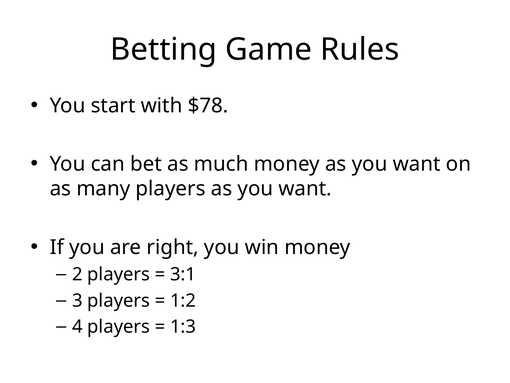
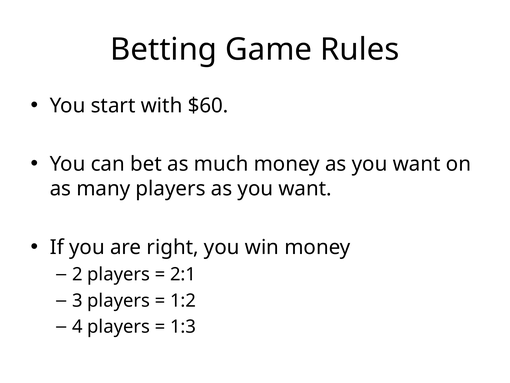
$78: $78 -> $60
3:1: 3:1 -> 2:1
